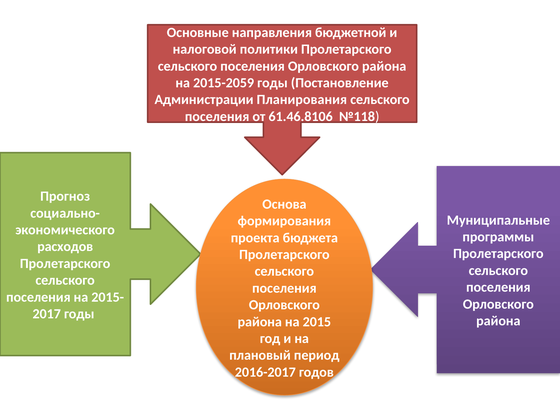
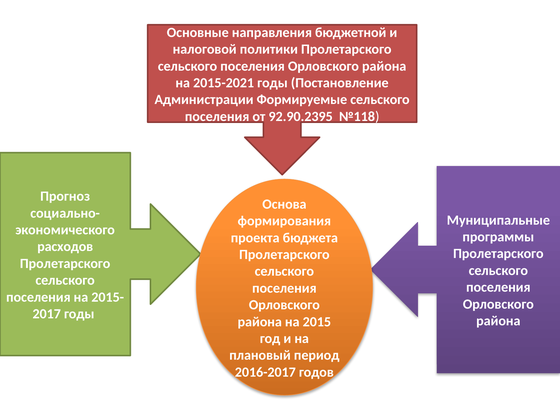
2015-2059: 2015-2059 -> 2015-2021
Планирования: Планирования -> Формируемые
61.46.8106: 61.46.8106 -> 92.90.2395
